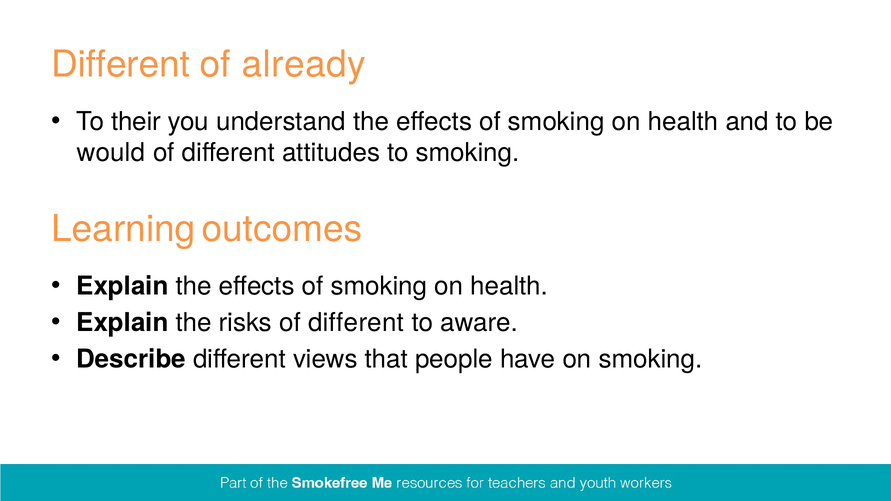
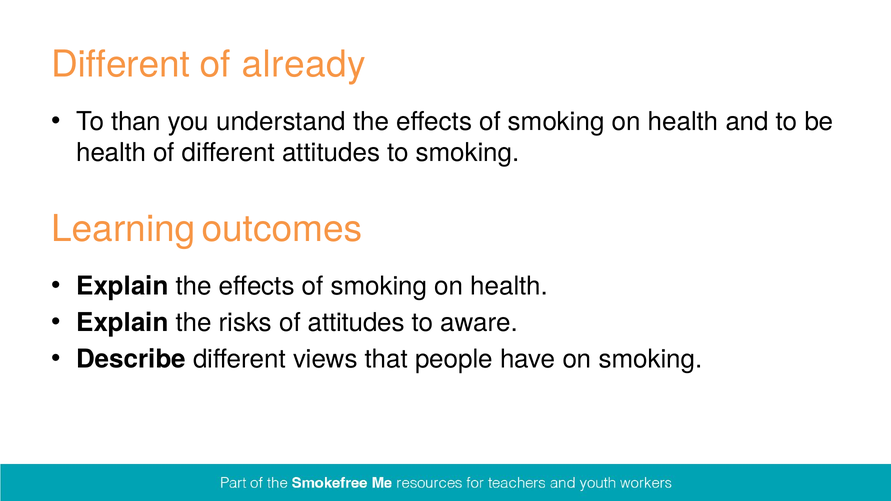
their: their -> than
would at (111, 153): would -> health
risks of different: different -> attitudes
